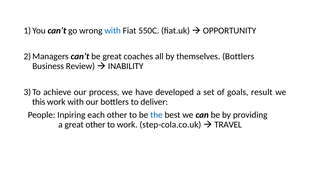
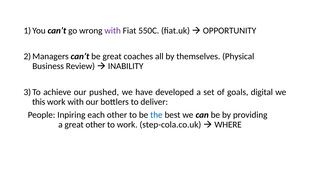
with at (113, 31) colour: blue -> purple
themselves Bottlers: Bottlers -> Physical
process: process -> pushed
result: result -> digital
TRAVEL: TRAVEL -> WHERE
